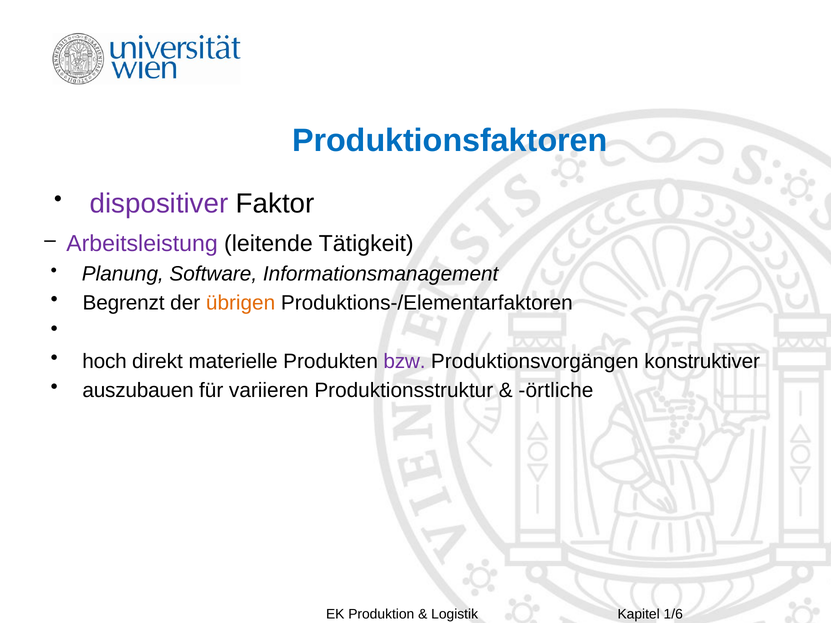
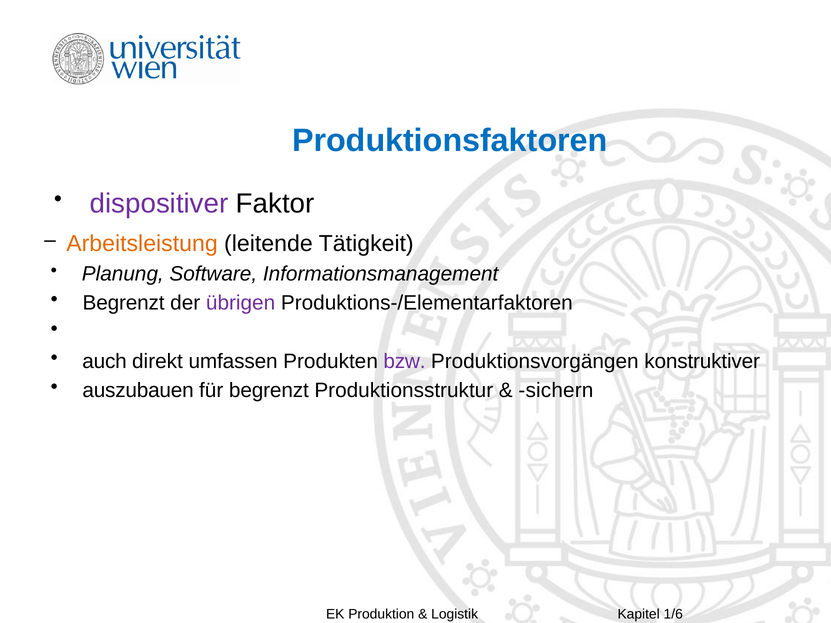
Arbeitsleistung colour: purple -> orange
übrigen colour: orange -> purple
hoch: hoch -> auch
materielle: materielle -> umfassen
für variieren: variieren -> begrenzt
örtliche: örtliche -> sichern
